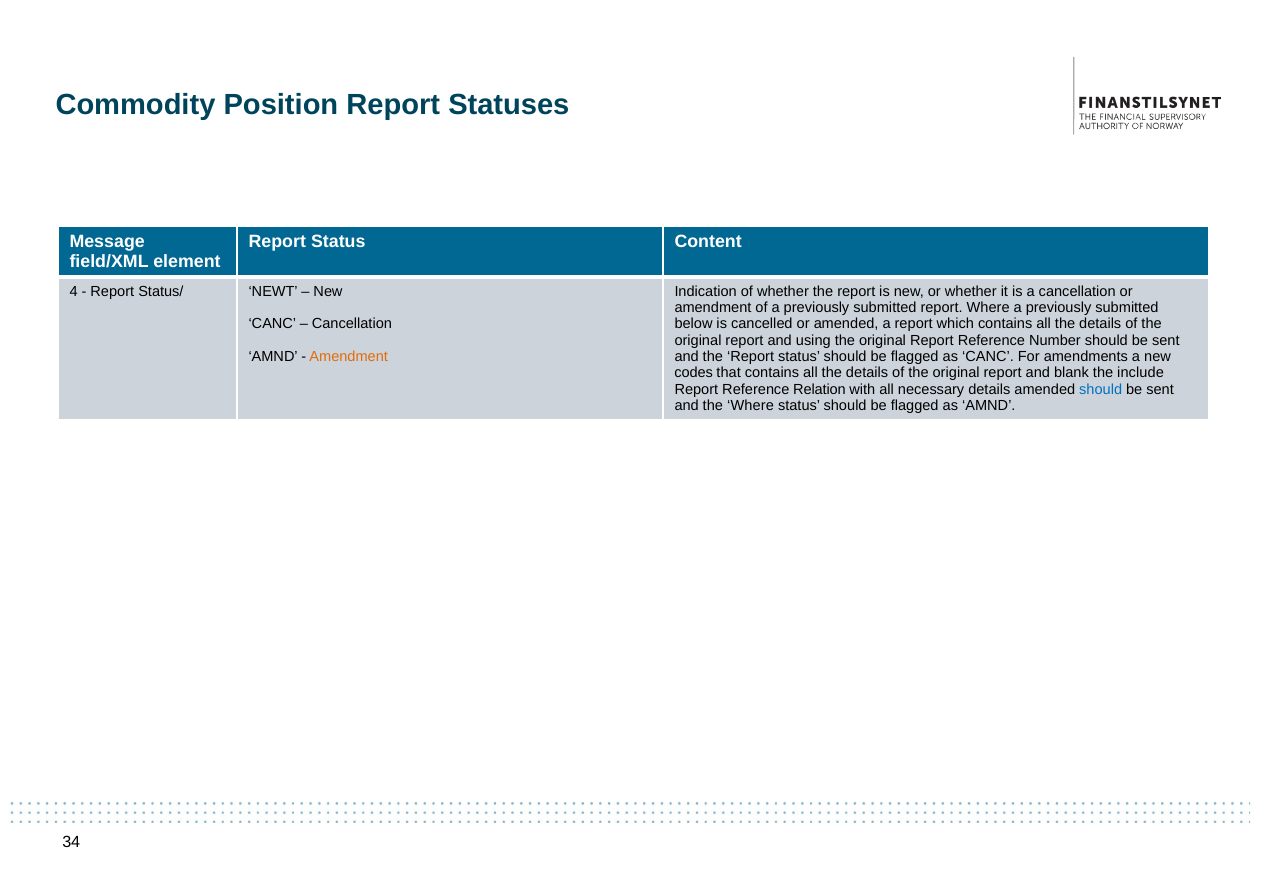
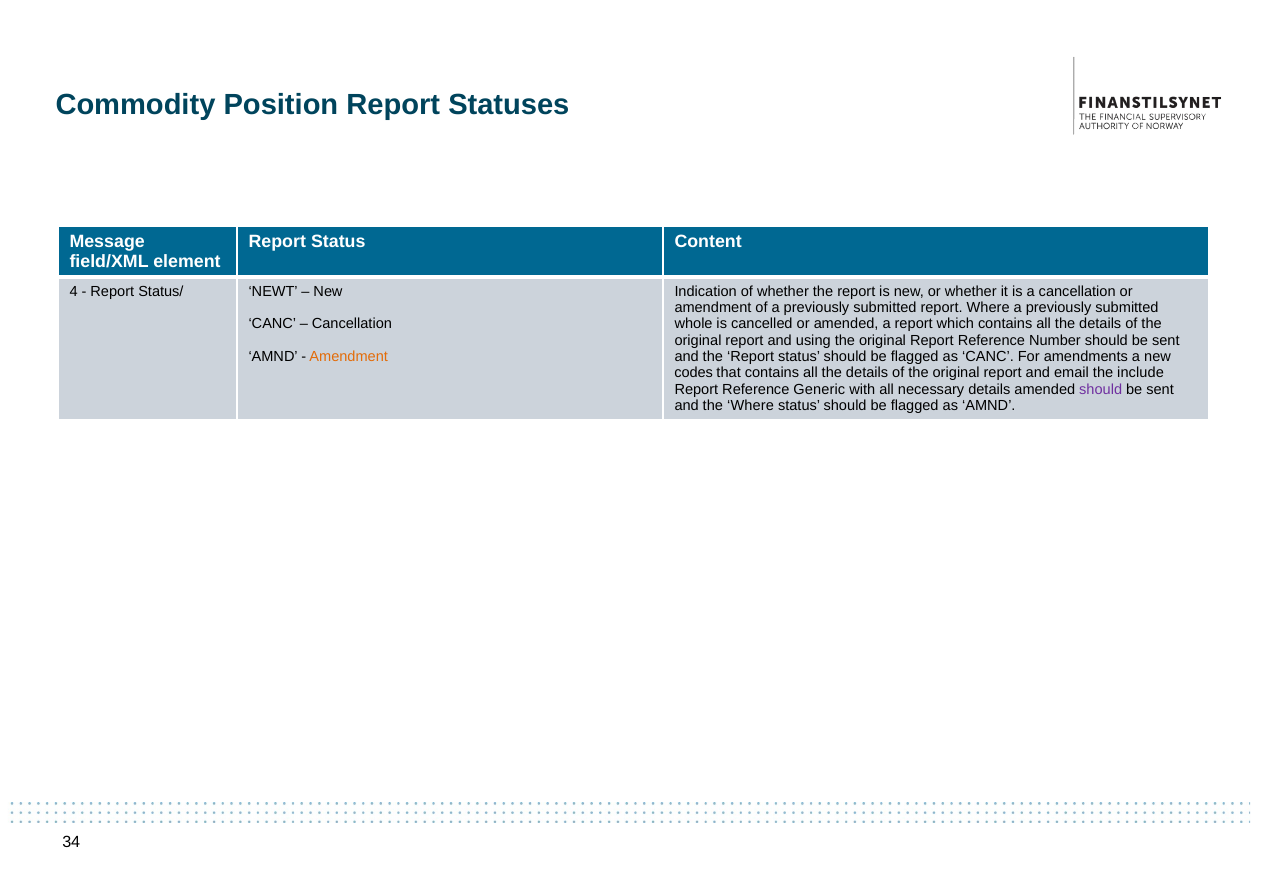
below: below -> whole
blank: blank -> email
Relation: Relation -> Generic
should at (1101, 389) colour: blue -> purple
